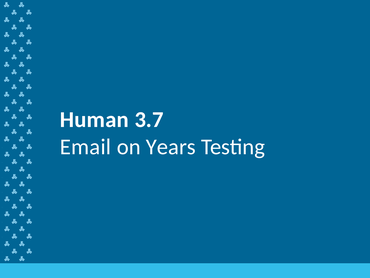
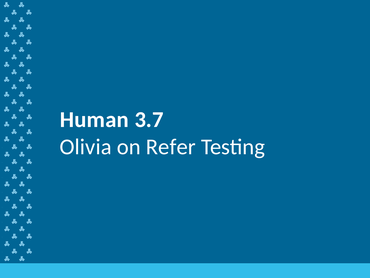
Email: Email -> Olivia
Years: Years -> Refer
